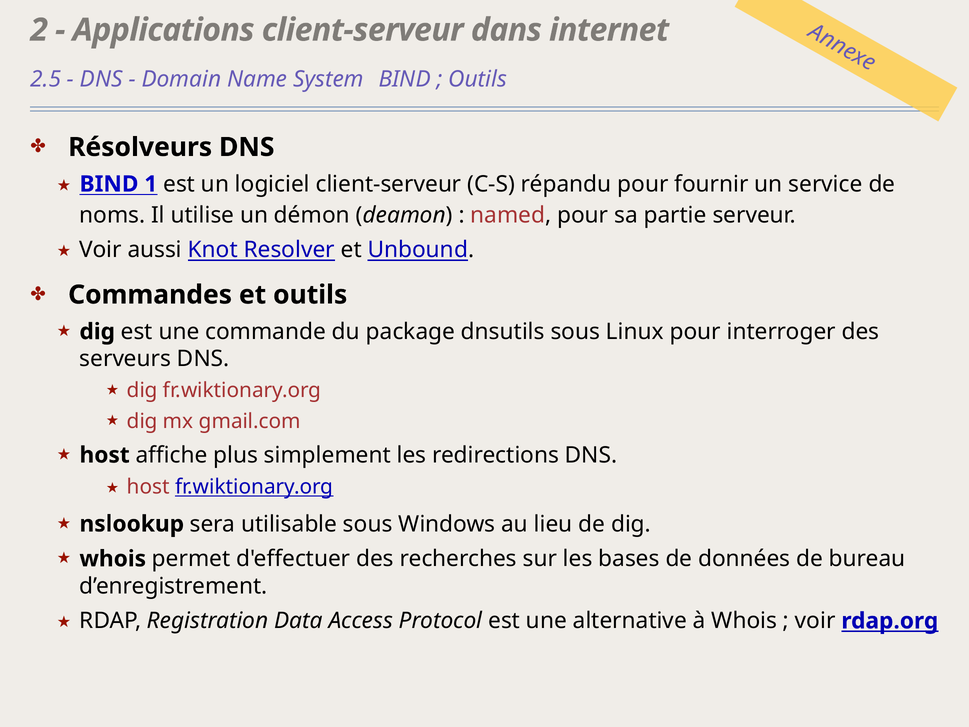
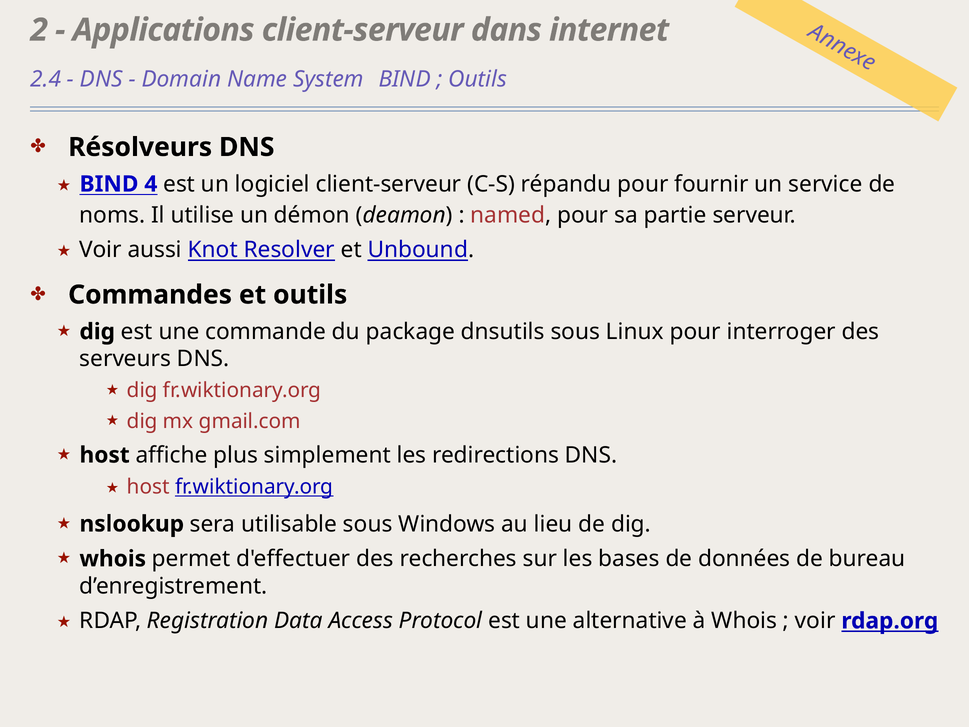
2.5: 2.5 -> 2.4
1: 1 -> 4
